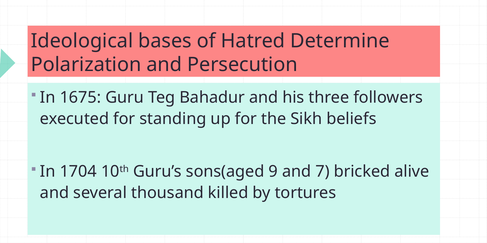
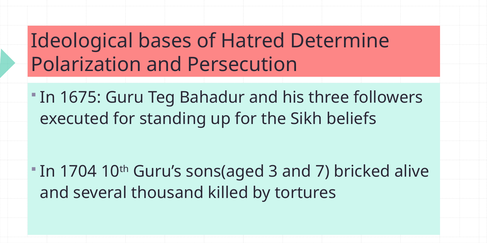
9: 9 -> 3
